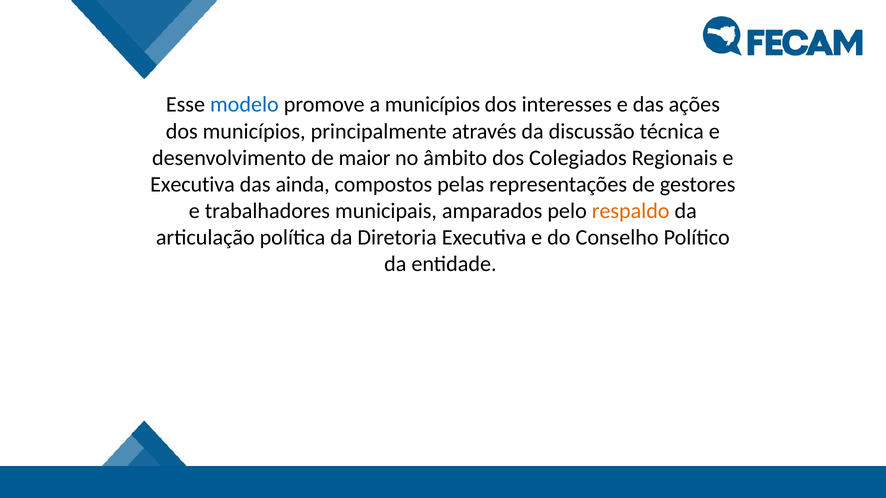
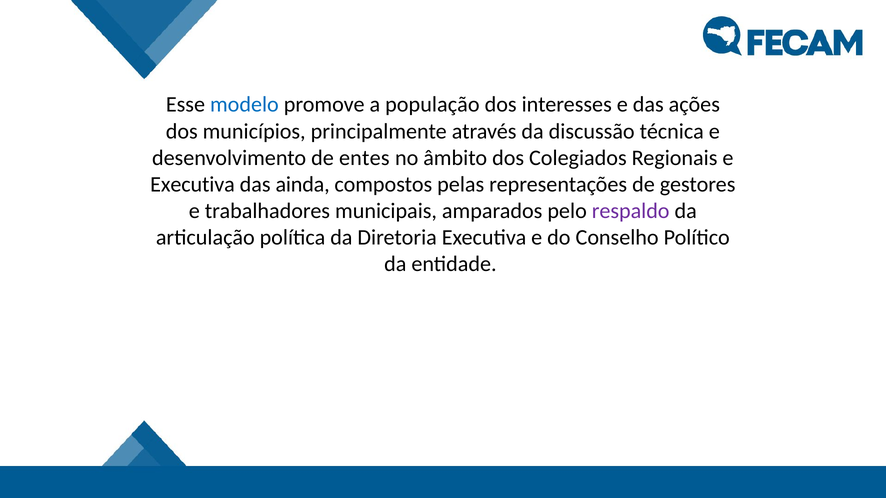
a municípios: municípios -> população
maior: maior -> entes
respaldo colour: orange -> purple
